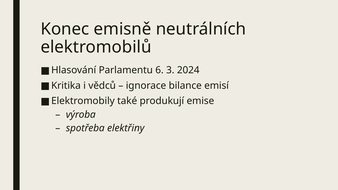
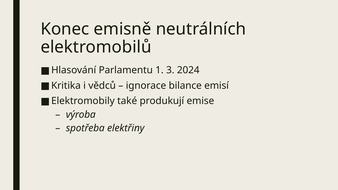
6: 6 -> 1
